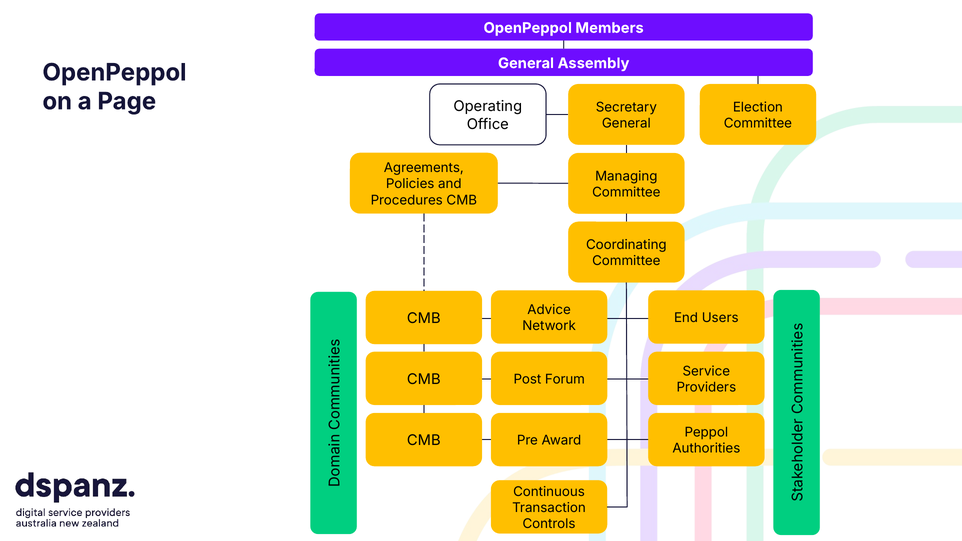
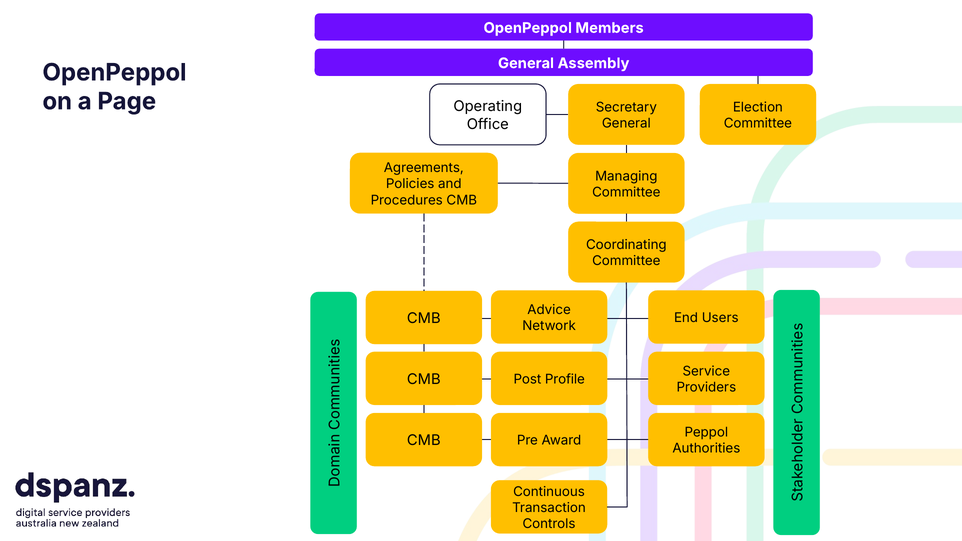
Forum: Forum -> Profile
